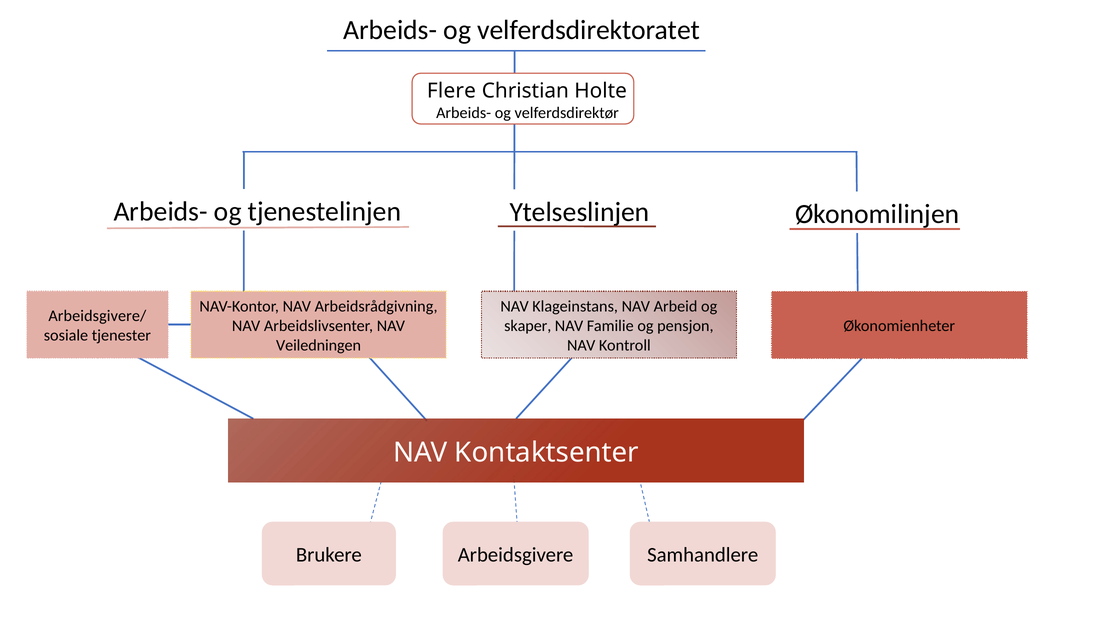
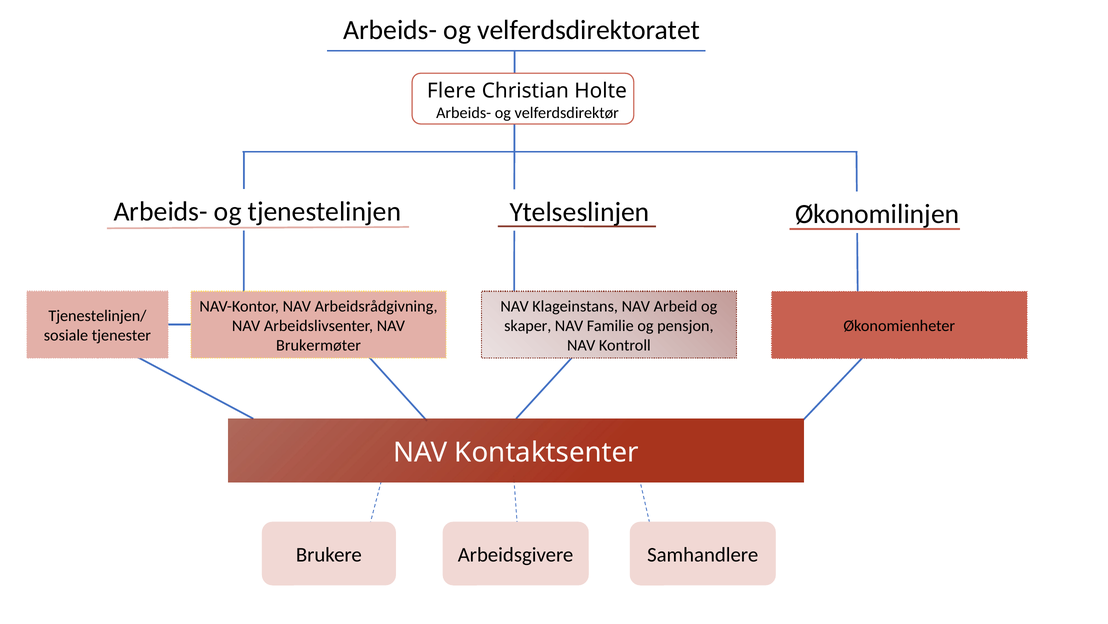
Arbeidsgivere/: Arbeidsgivere/ -> Tjenestelinjen/
Veiledningen: Veiledningen -> Brukermøter
